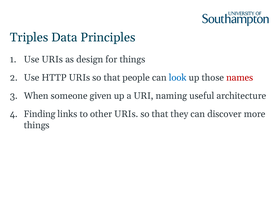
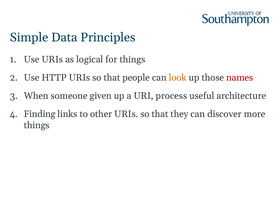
Triples: Triples -> Simple
design: design -> logical
look colour: blue -> orange
naming: naming -> process
